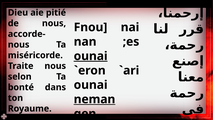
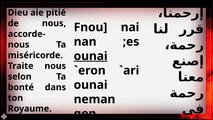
neman underline: present -> none
